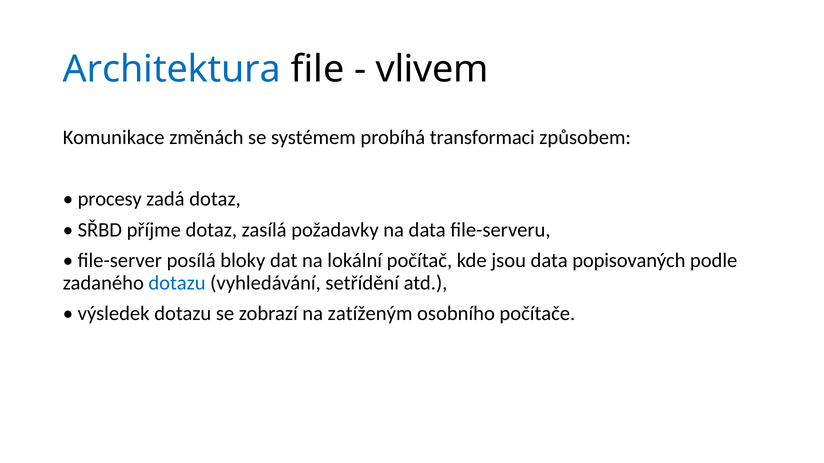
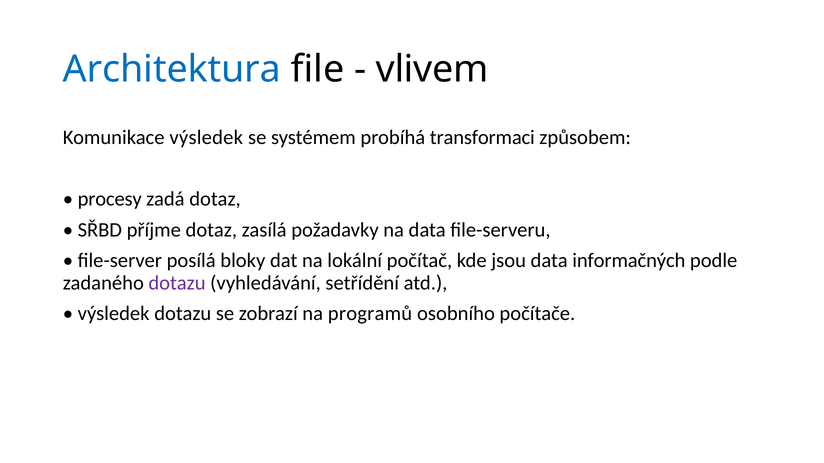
Komunikace změnách: změnách -> výsledek
popisovaných: popisovaných -> informačných
dotazu at (177, 283) colour: blue -> purple
zatíženým: zatíženým -> programů
